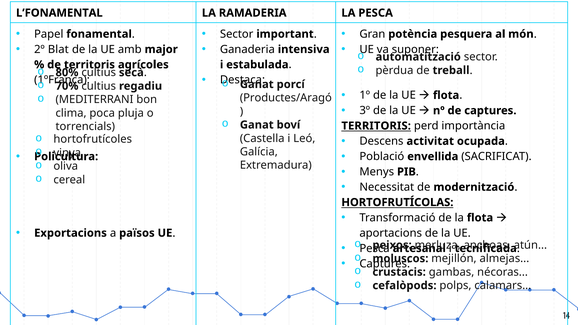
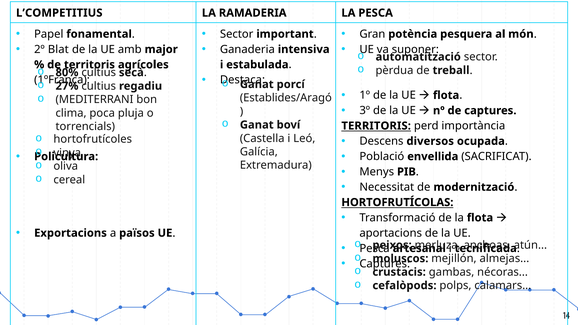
L’FONAMENTAL: L’FONAMENTAL -> L’COMPETITIUS
70%: 70% -> 27%
Productes/Aragó: Productes/Aragó -> Establides/Aragó
activitat: activitat -> diversos
